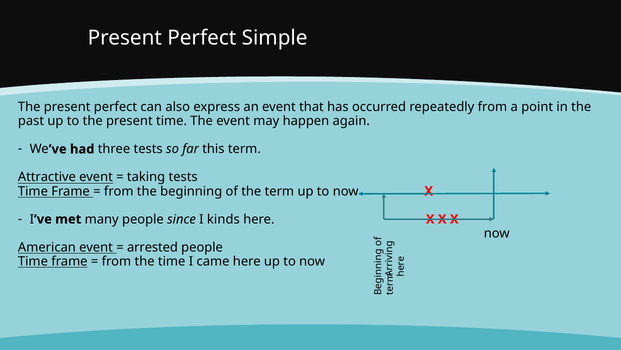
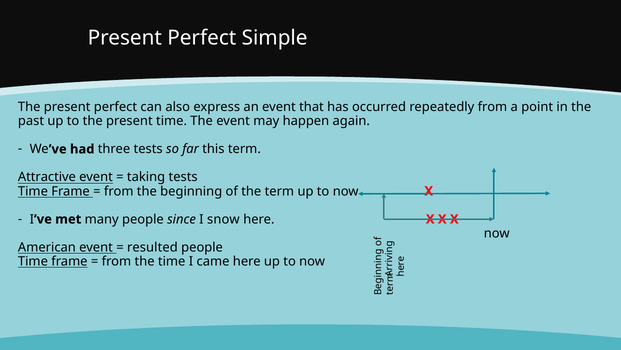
kinds: kinds -> snow
arrested: arrested -> resulted
